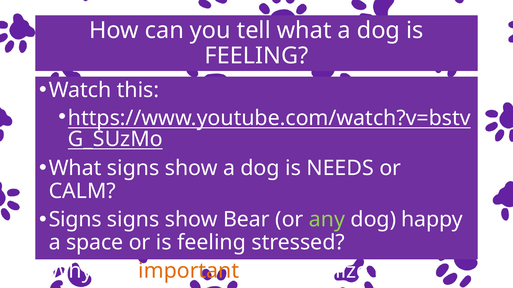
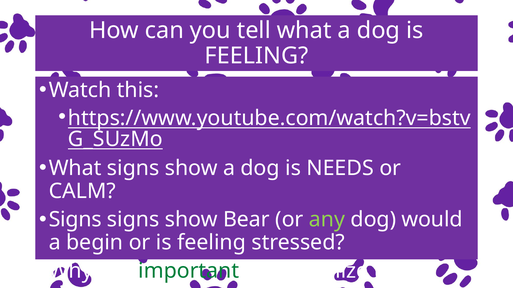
happy: happy -> would
space: space -> begin
important colour: orange -> green
